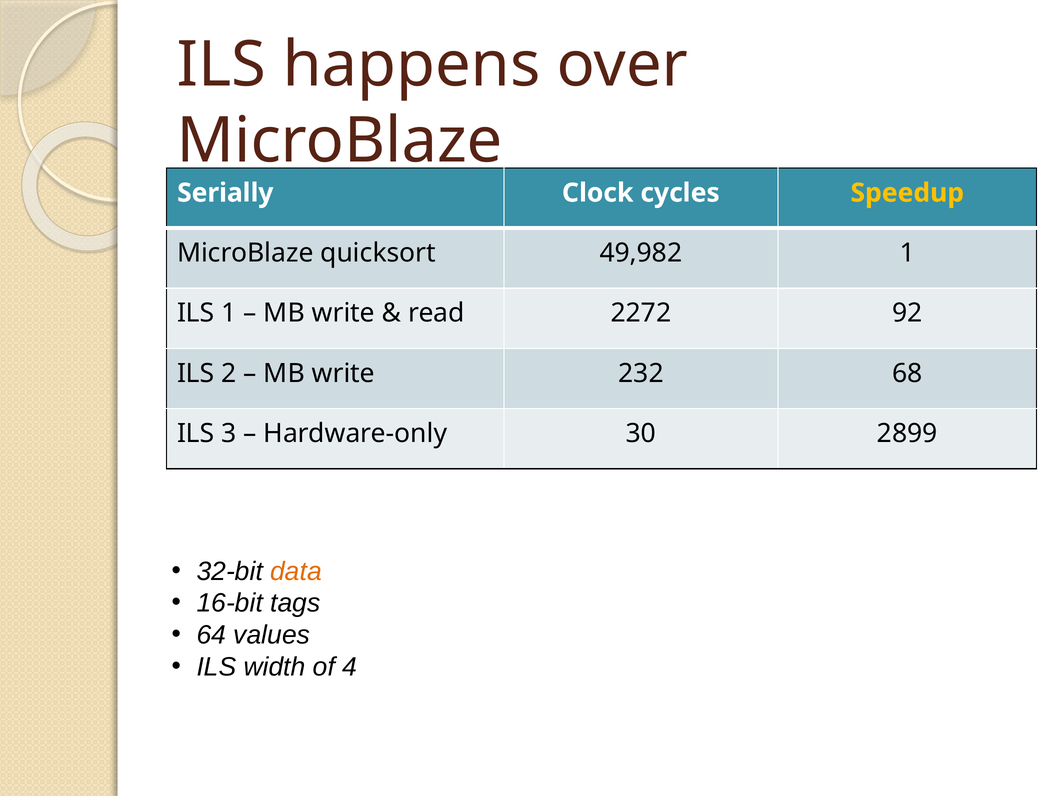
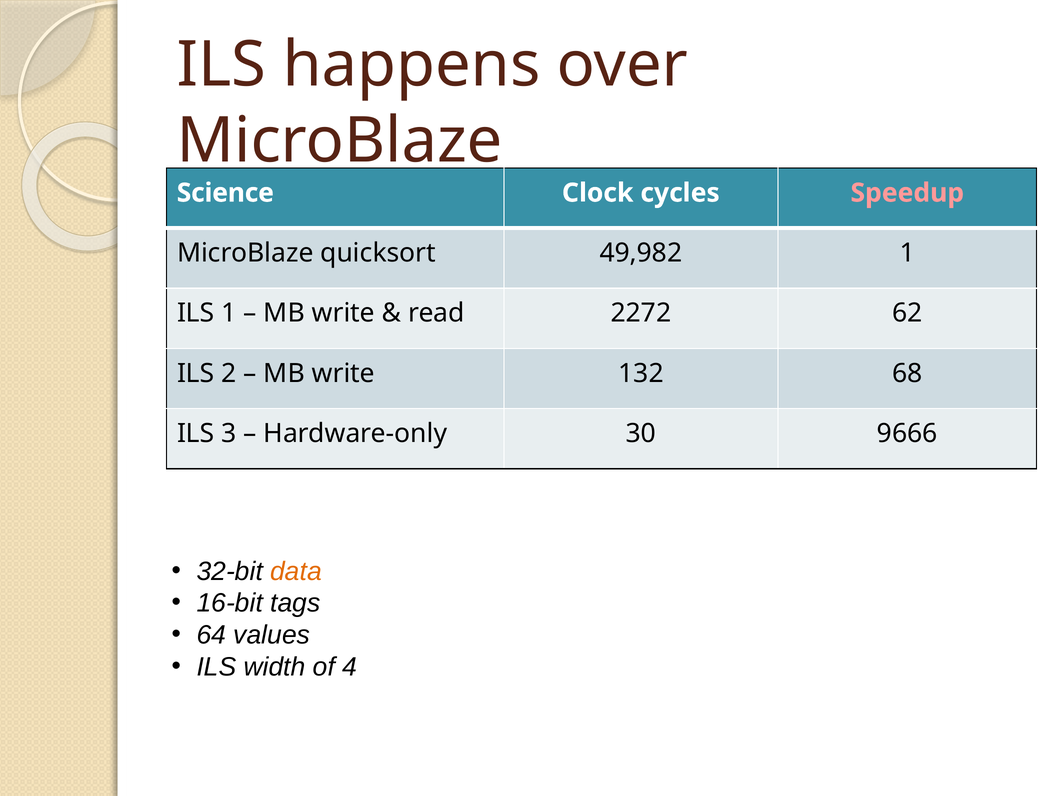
Serially: Serially -> Science
Speedup colour: yellow -> pink
92: 92 -> 62
232: 232 -> 132
2899: 2899 -> 9666
